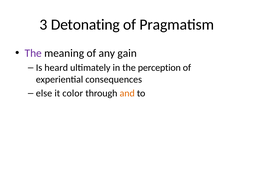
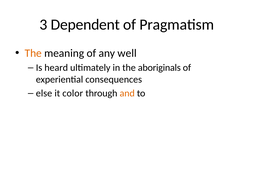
Detonating: Detonating -> Dependent
The at (33, 53) colour: purple -> orange
gain: gain -> well
perception: perception -> aboriginals
